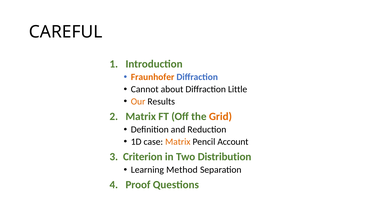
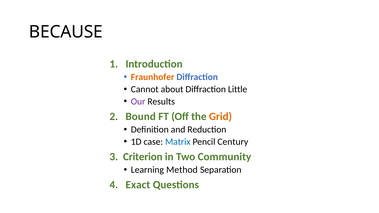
CAREFUL: CAREFUL -> BECAUSE
Our colour: orange -> purple
Matrix at (141, 117): Matrix -> Bound
Matrix at (178, 142) colour: orange -> blue
Account: Account -> Century
Distribution: Distribution -> Community
Proof: Proof -> Exact
